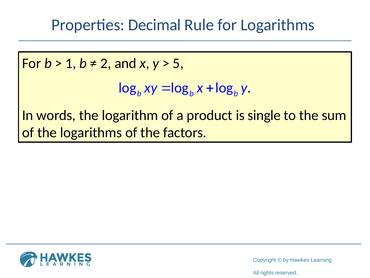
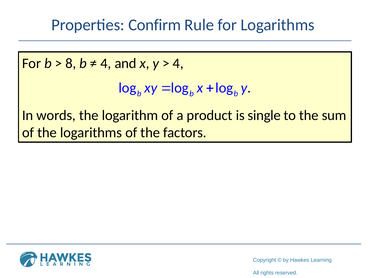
Decimal: Decimal -> Confirm
1: 1 -> 8
2 at (106, 63): 2 -> 4
5 at (178, 63): 5 -> 4
